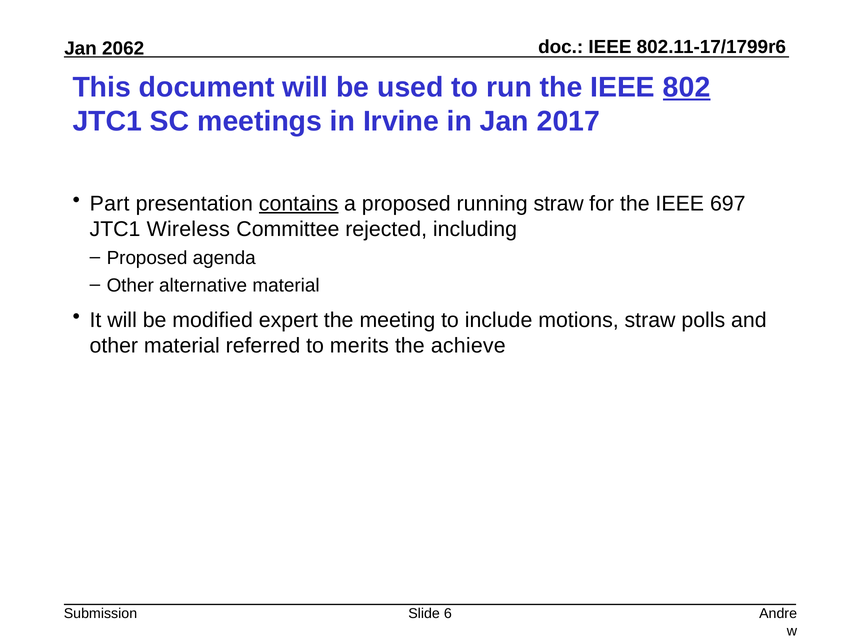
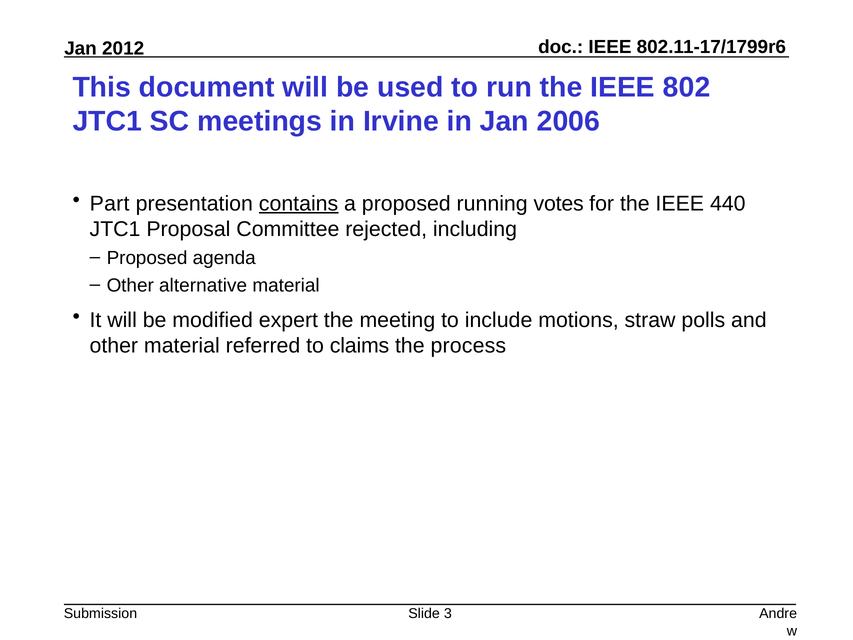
2062: 2062 -> 2012
802 underline: present -> none
2017: 2017 -> 2006
running straw: straw -> votes
697: 697 -> 440
Wireless: Wireless -> Proposal
merits: merits -> claims
achieve: achieve -> process
6: 6 -> 3
